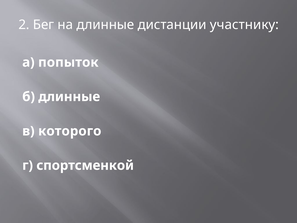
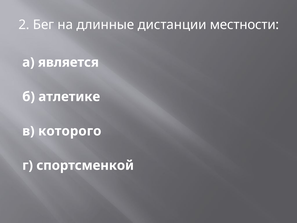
участнику: участнику -> местности
попыток: попыток -> является
б длинные: длинные -> атлетике
